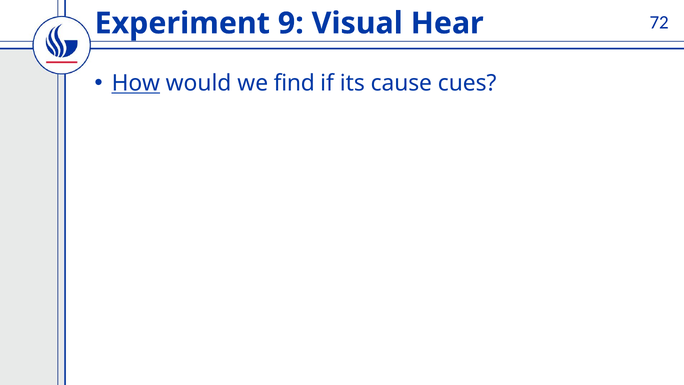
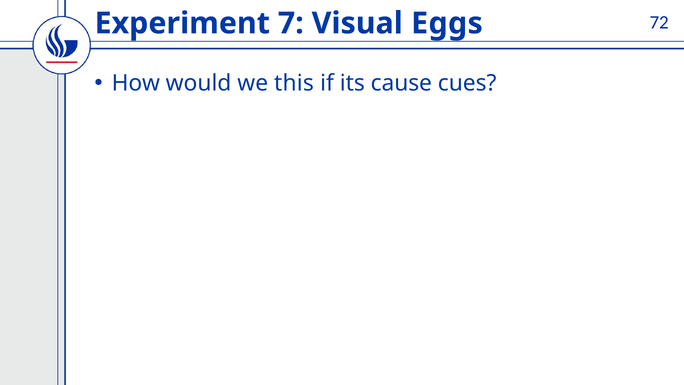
9: 9 -> 7
Hear: Hear -> Eggs
How underline: present -> none
find: find -> this
